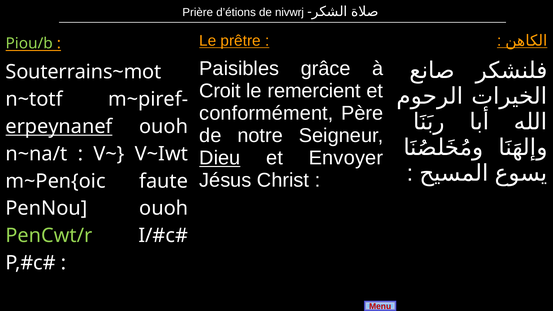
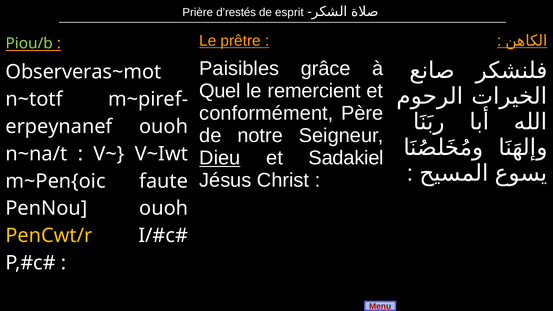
d’étions: d’étions -> d’restés
nivwrj: nivwrj -> esprit
Souterrains~mot: Souterrains~mot -> Observeras~mot
Croit: Croit -> Quel
erpeynanef underline: present -> none
Envoyer: Envoyer -> Sadakiel
PenCwt/r colour: light green -> yellow
